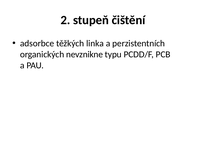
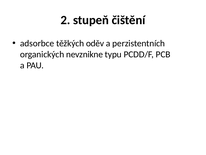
linka: linka -> oděv
